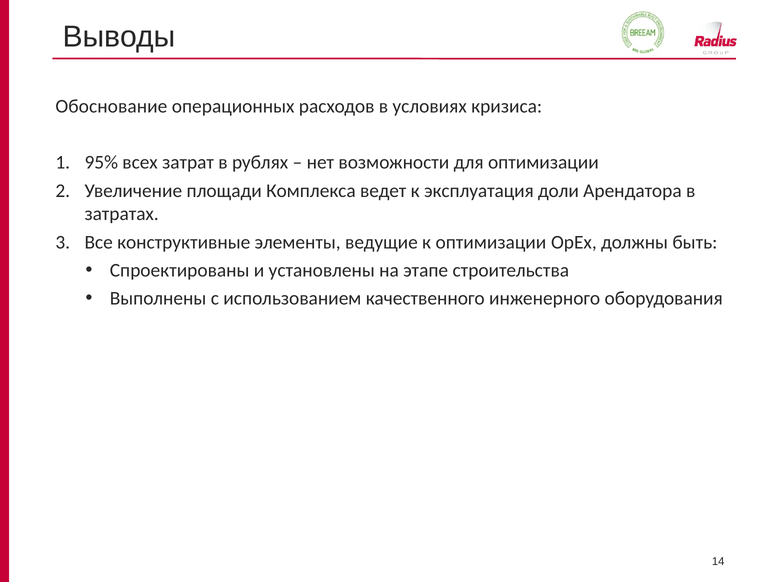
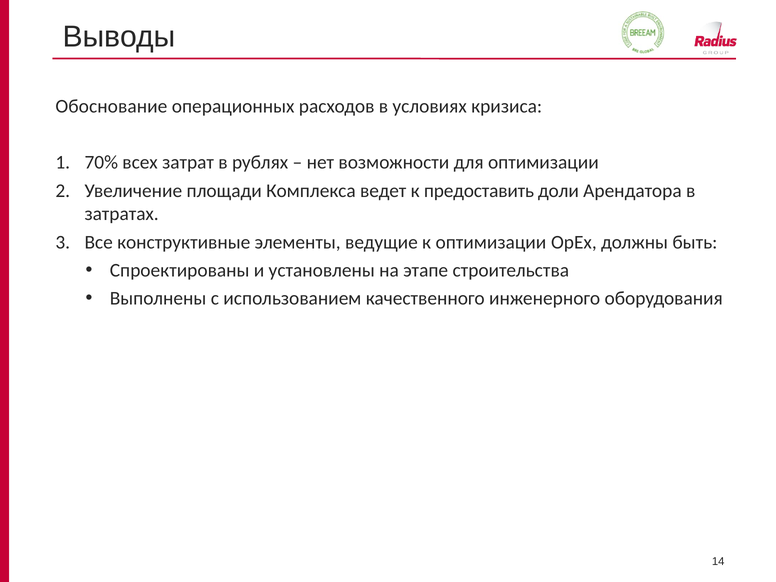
95%: 95% -> 70%
эксплуатация: эксплуатация -> предоставить
